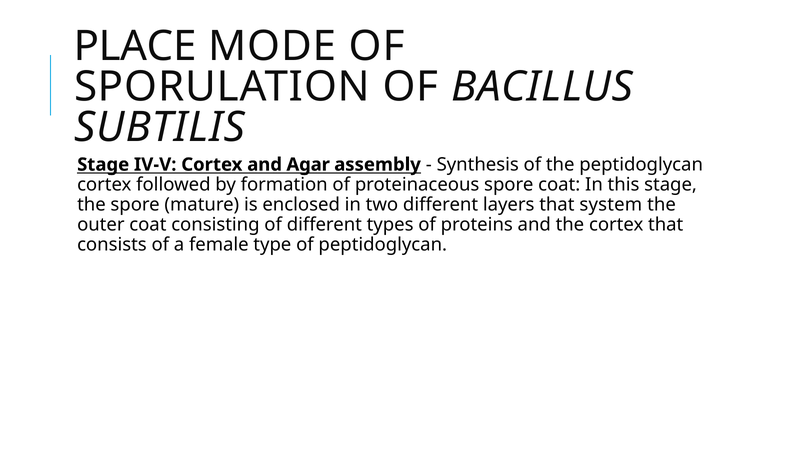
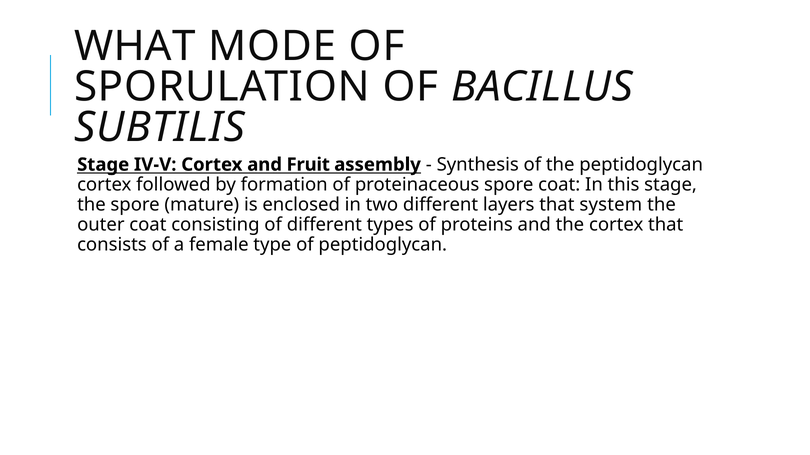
PLACE: PLACE -> WHAT
Agar: Agar -> Fruit
